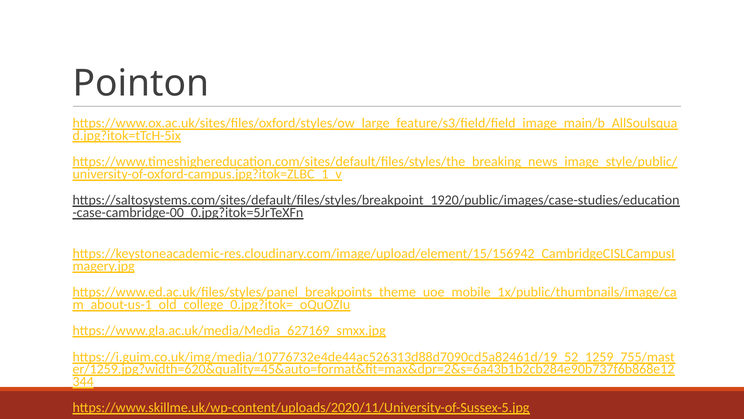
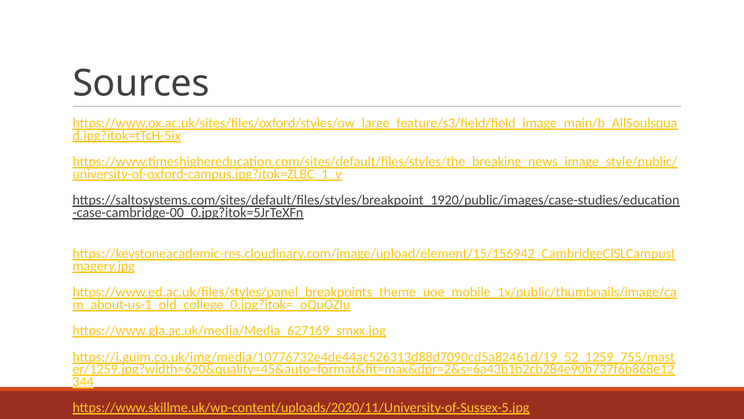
Pointon: Pointon -> Sources
